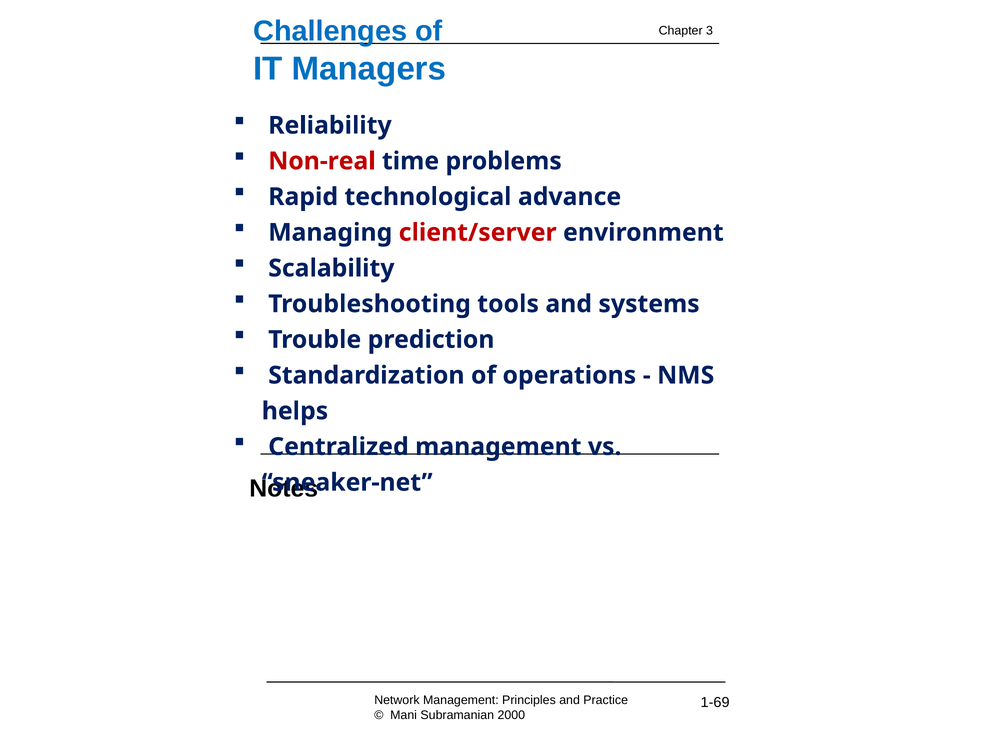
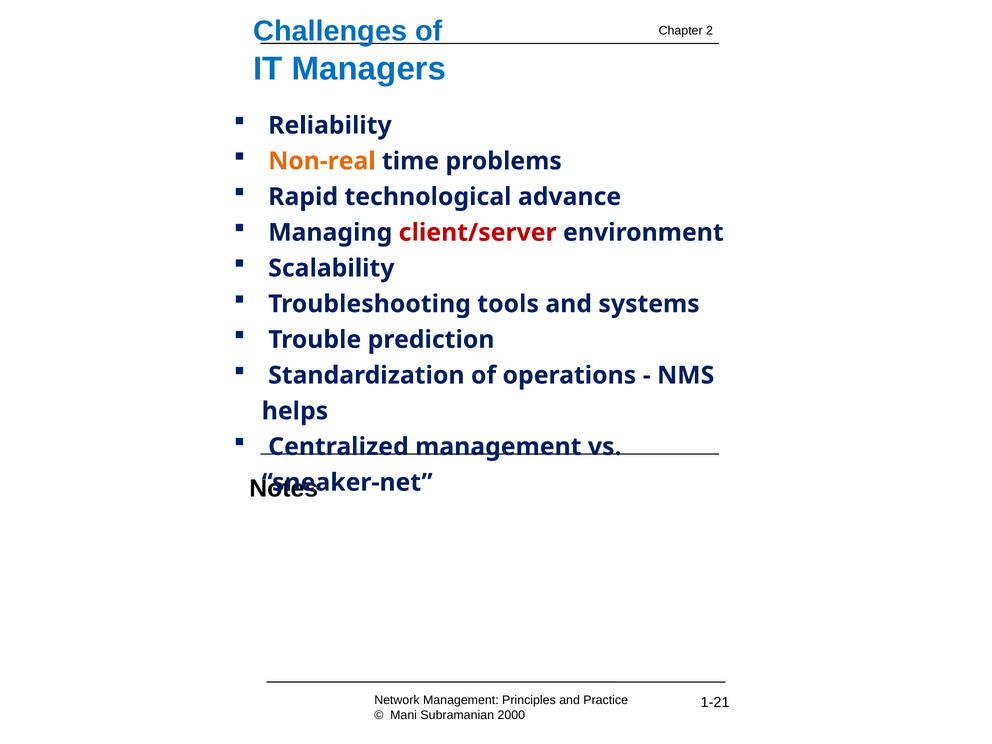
3: 3 -> 2
Non-real colour: red -> orange
1-69: 1-69 -> 1-21
